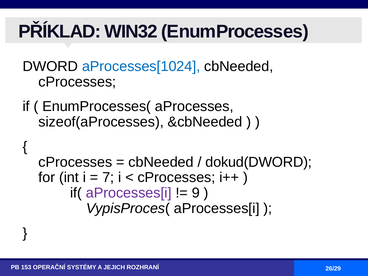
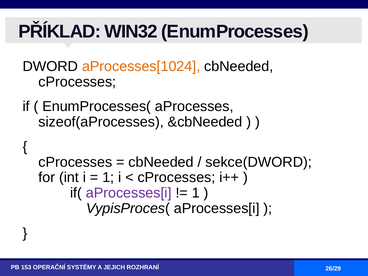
aProcesses[1024 colour: blue -> orange
dokud(DWORD: dokud(DWORD -> sekce(DWORD
7 at (108, 178): 7 -> 1
9 at (196, 193): 9 -> 1
